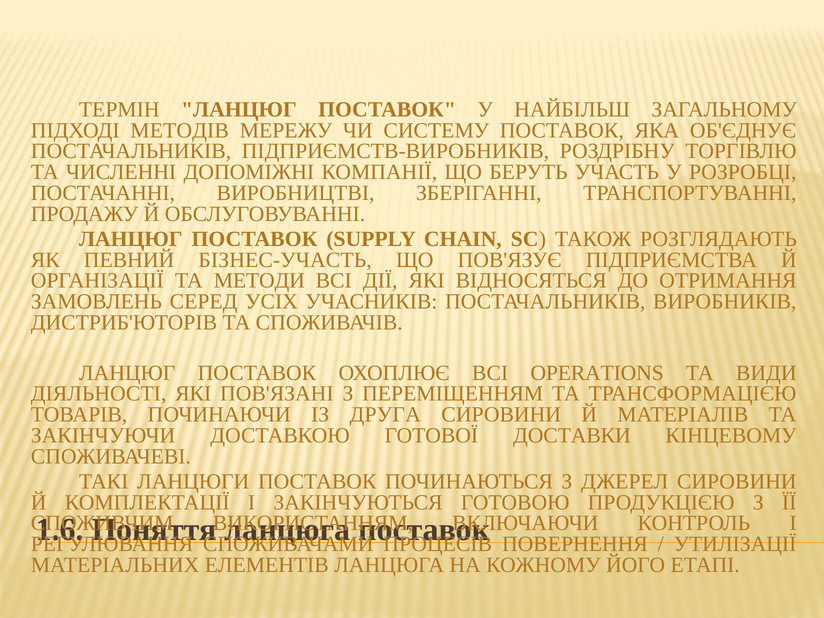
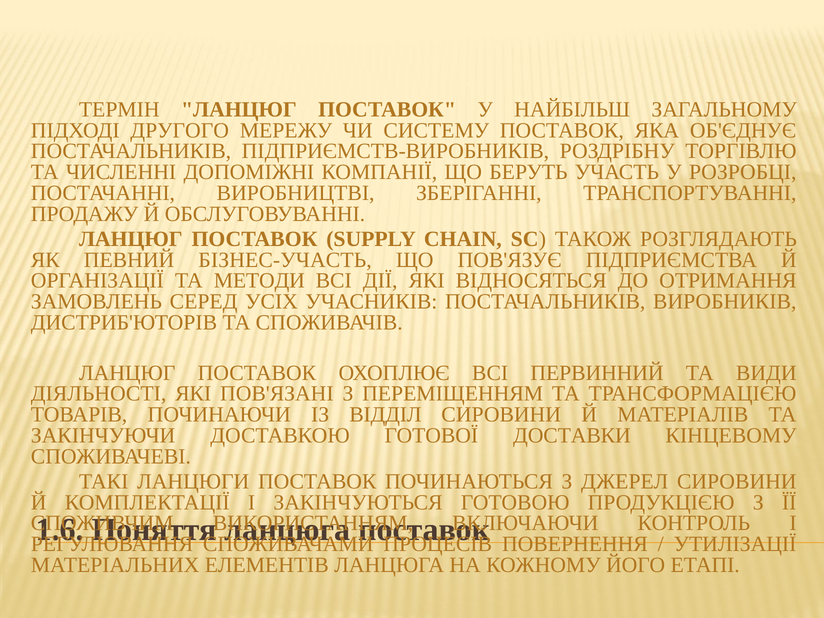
МЕТОДІВ: МЕТОДІВ -> ДРУГОГО
OPERATIONS: OPERATIONS -> ПЕРВИННИЙ
ДРУГА: ДРУГА -> ВІДДІЛ
